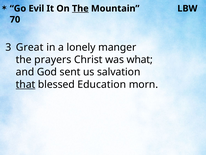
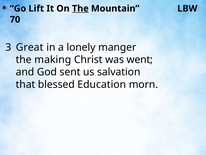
Evil: Evil -> Lift
prayers: prayers -> making
what: what -> went
that underline: present -> none
